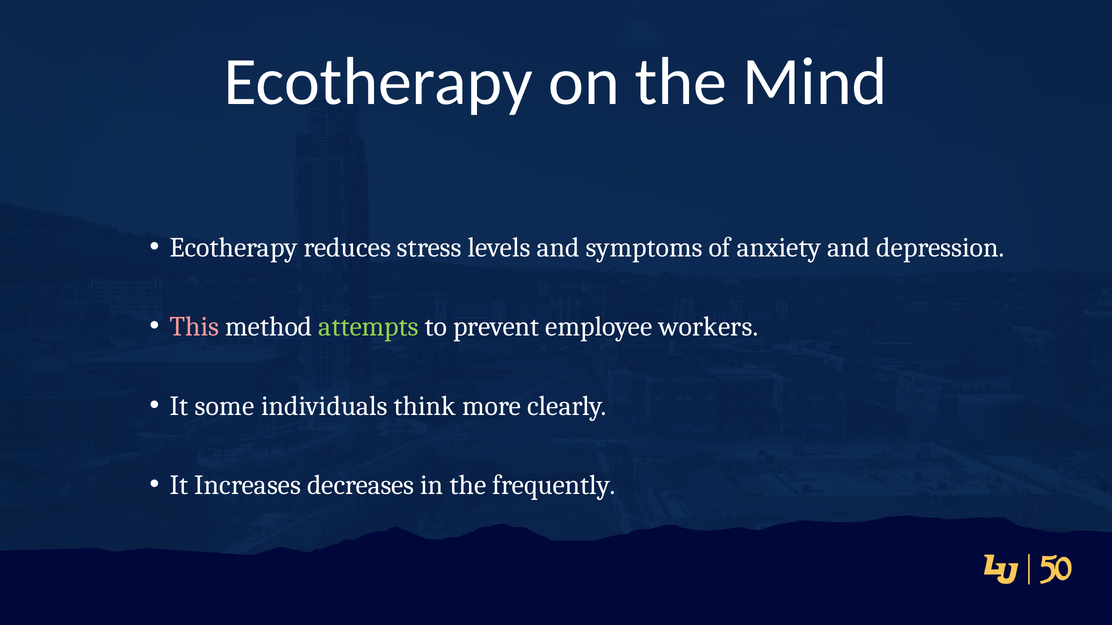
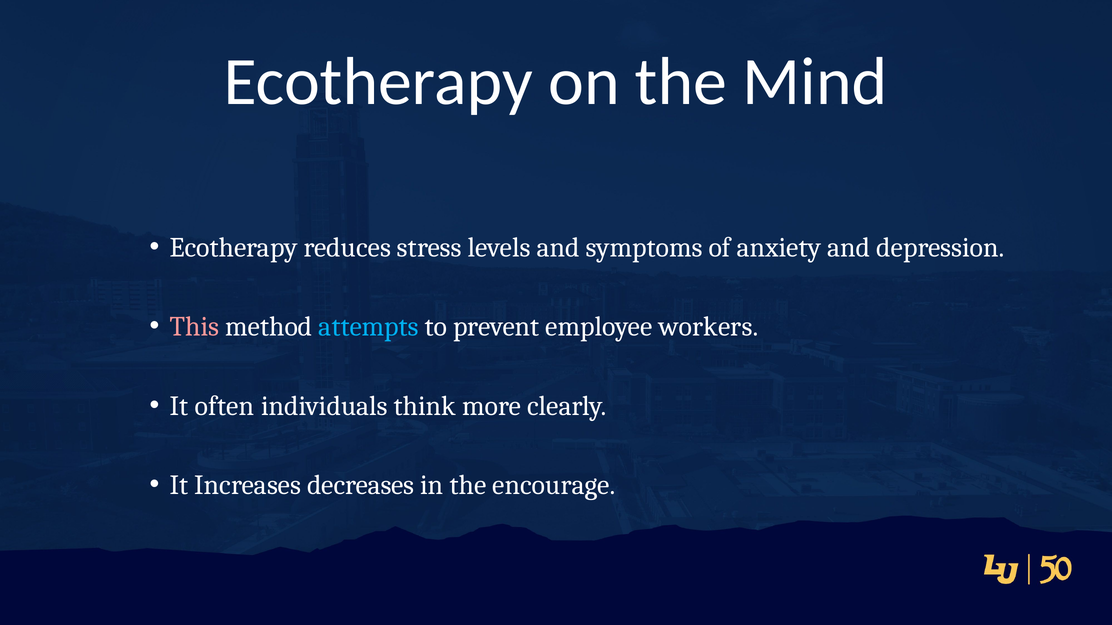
attempts colour: light green -> light blue
some: some -> often
frequently: frequently -> encourage
